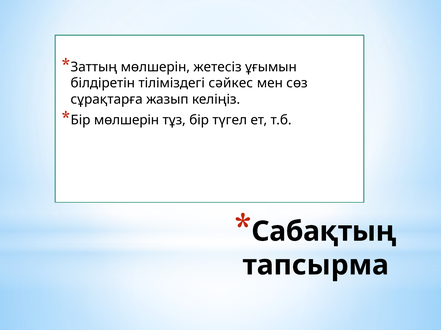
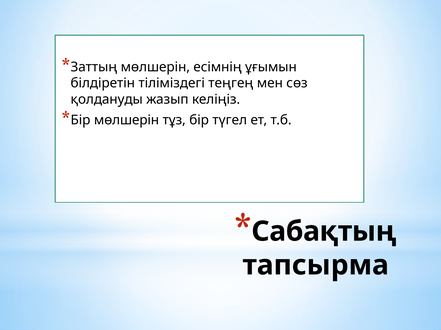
жетесіз: жетесіз -> есімнің
сәйкес: сәйкес -> теңгең
сұрақтарға: сұрақтарға -> қолдануды
